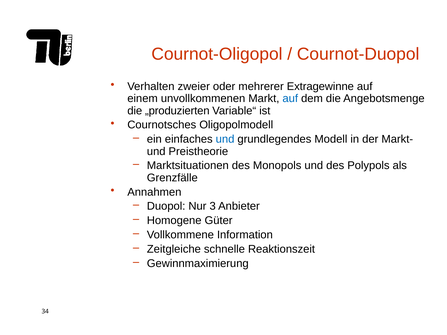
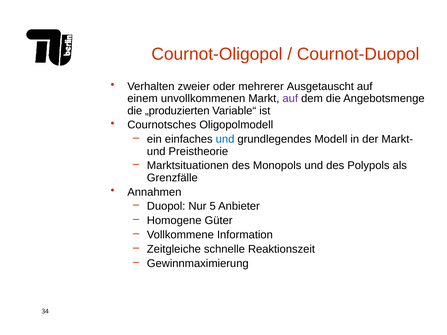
Extragewinne: Extragewinne -> Ausgetauscht
auf at (290, 99) colour: blue -> purple
3: 3 -> 5
